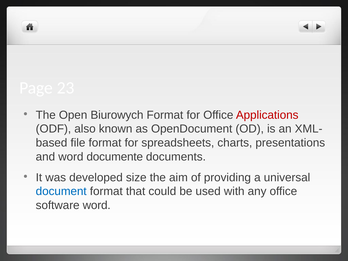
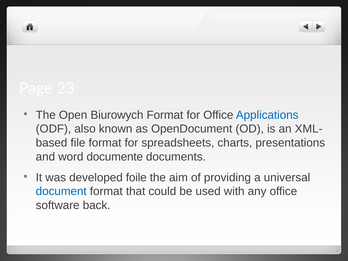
Applications colour: red -> blue
size: size -> foile
software word: word -> back
